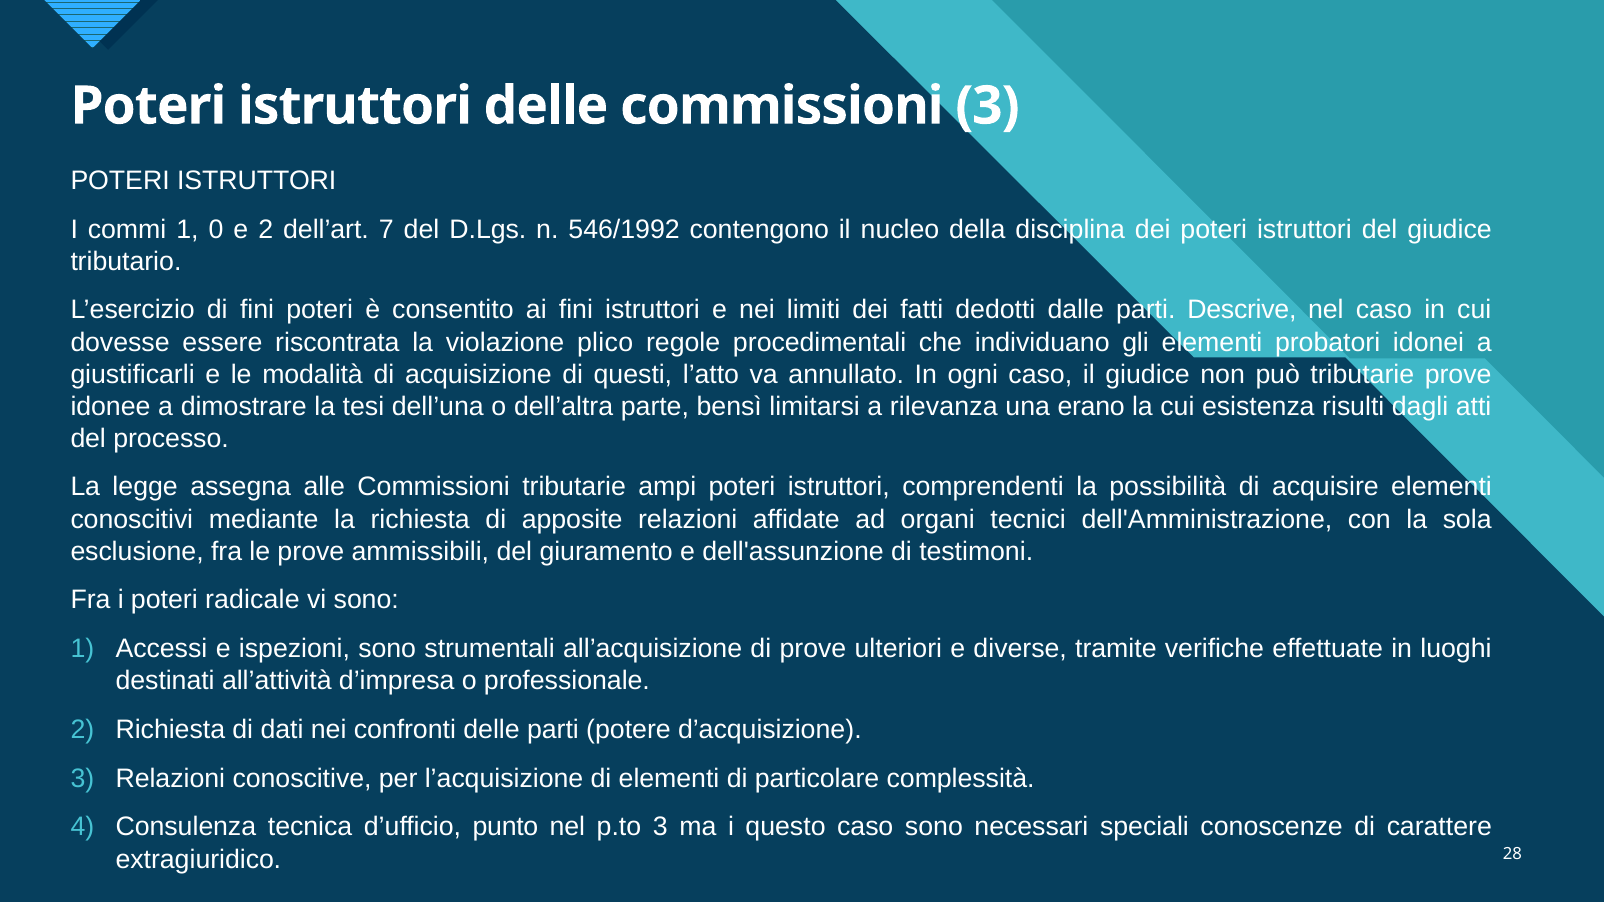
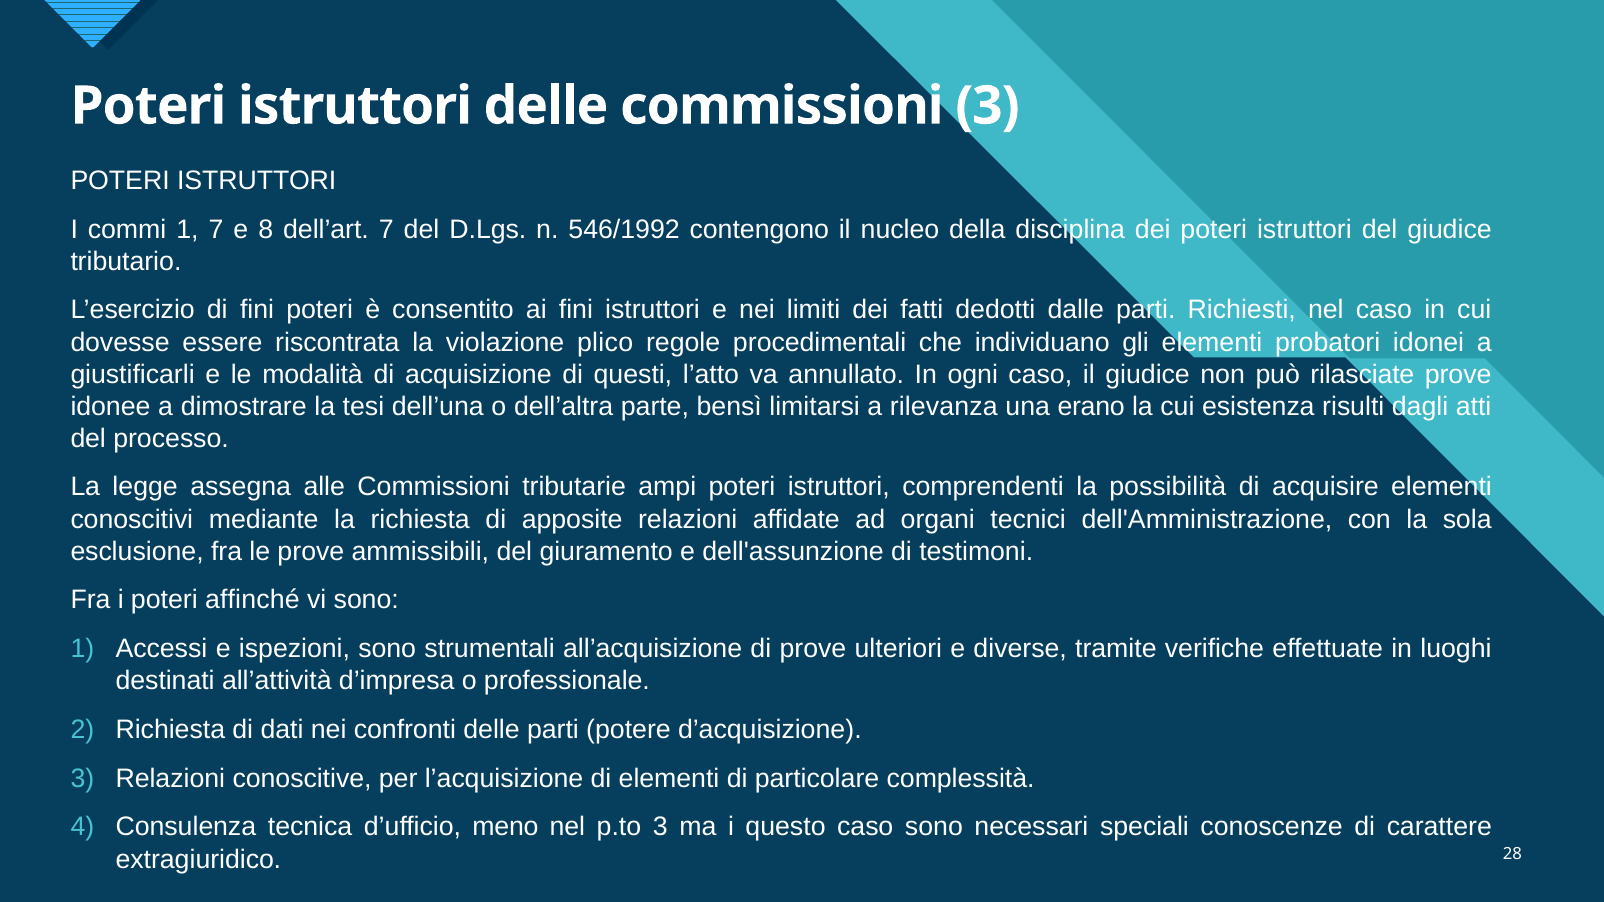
1 0: 0 -> 7
e 2: 2 -> 8
Descrive: Descrive -> Richiesti
può tributarie: tributarie -> rilasciate
radicale: radicale -> affinché
punto: punto -> meno
